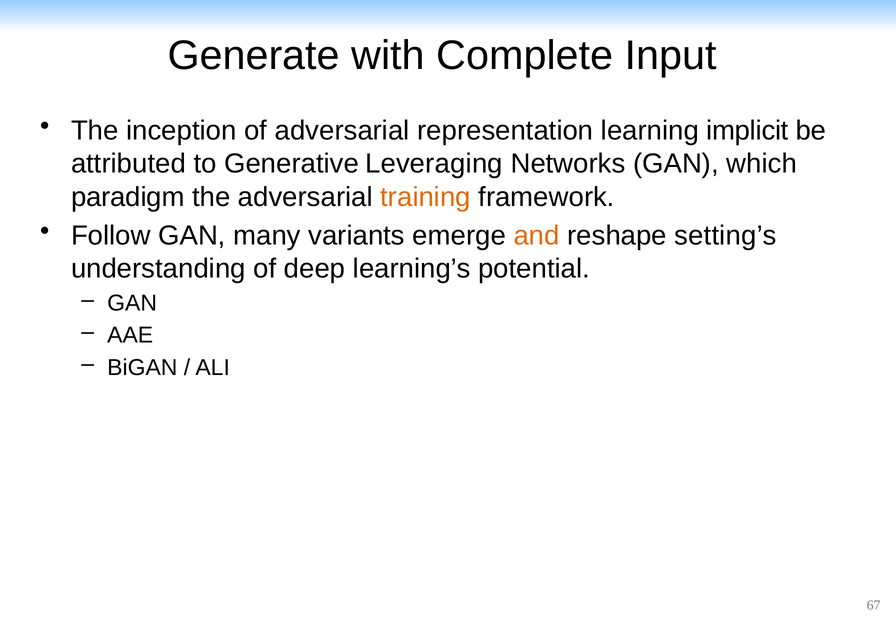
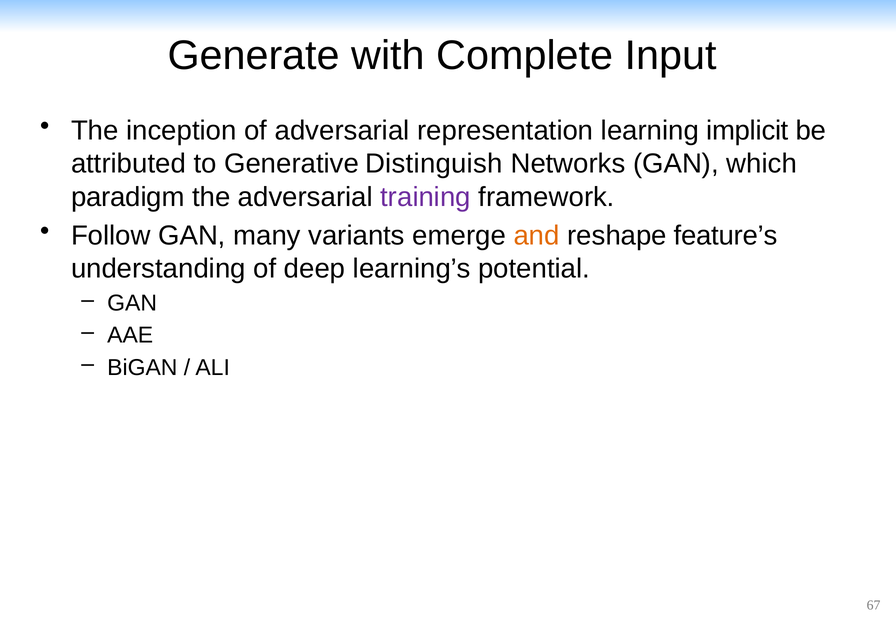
Leveraging: Leveraging -> Distinguish
training colour: orange -> purple
setting’s: setting’s -> feature’s
